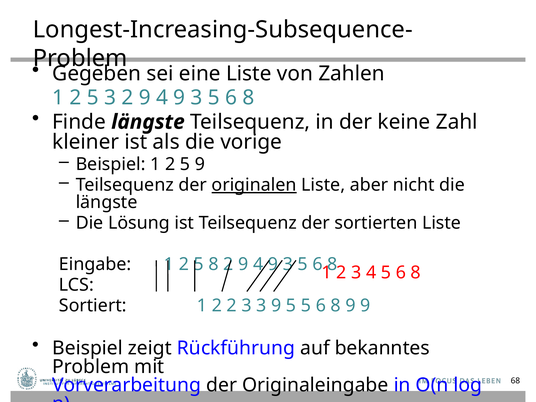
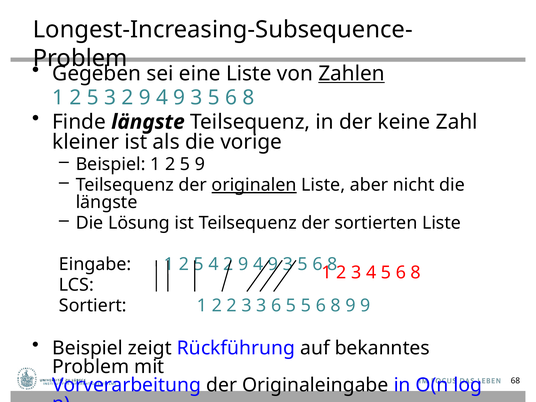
Zahlen at (352, 74) underline: none -> present
5 8: 8 -> 4
3 9: 9 -> 6
